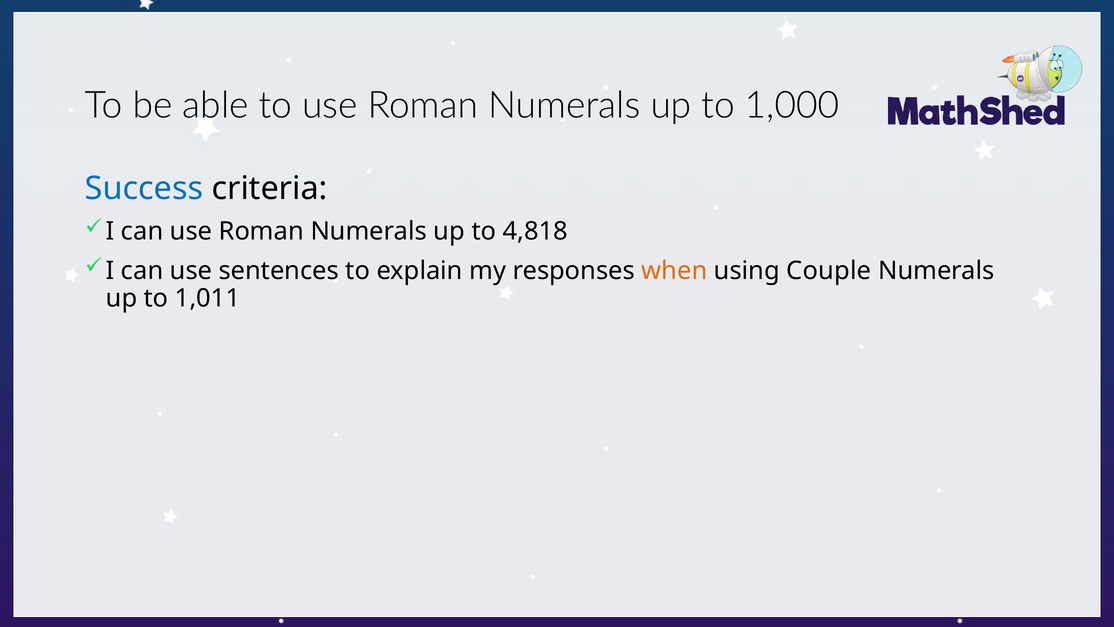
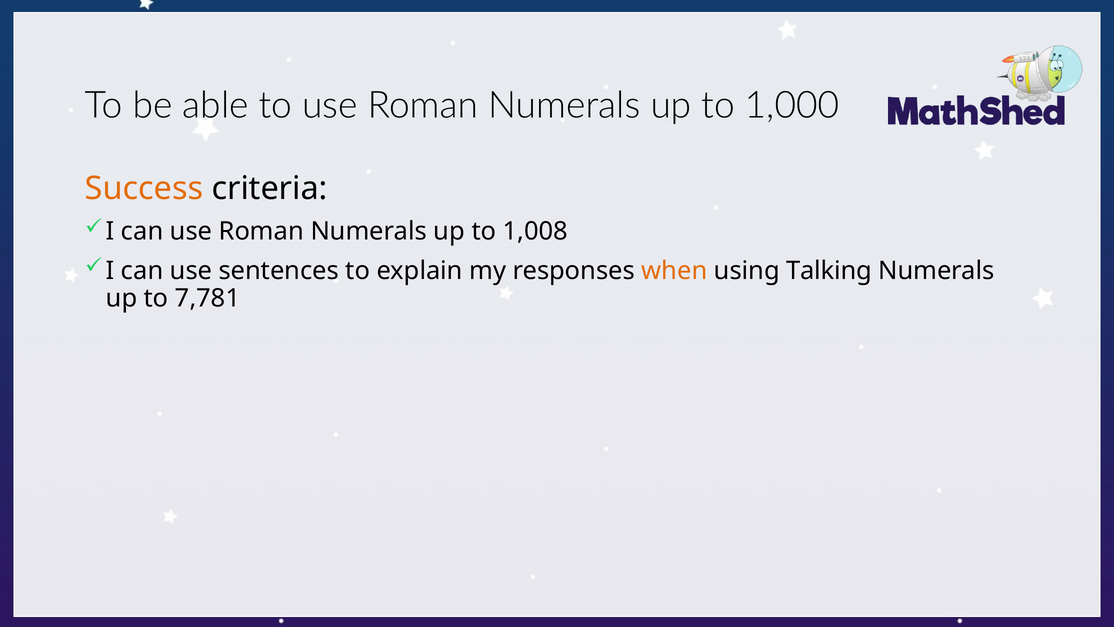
Success colour: blue -> orange
4,818: 4,818 -> 1,008
Couple: Couple -> Talking
1,011: 1,011 -> 7,781
